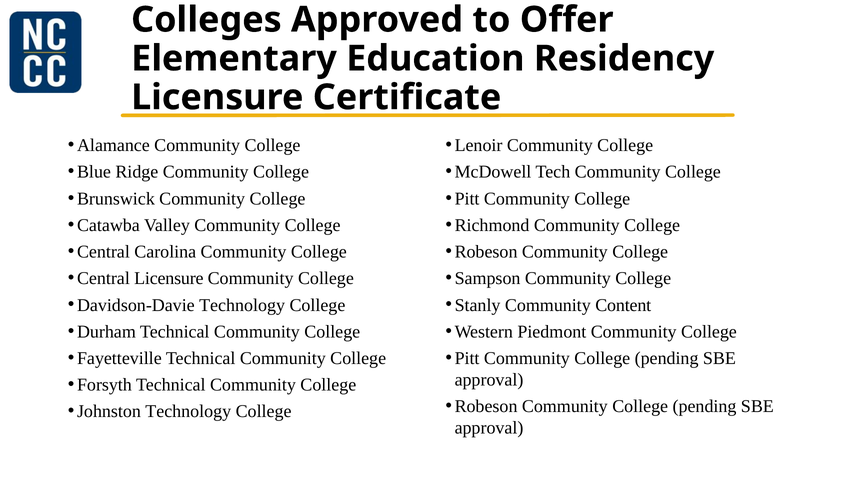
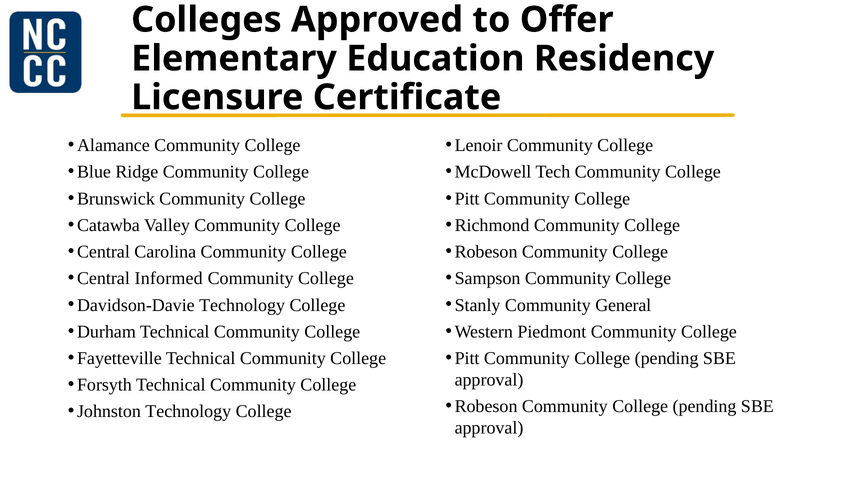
Central Licensure: Licensure -> Informed
Content: Content -> General
